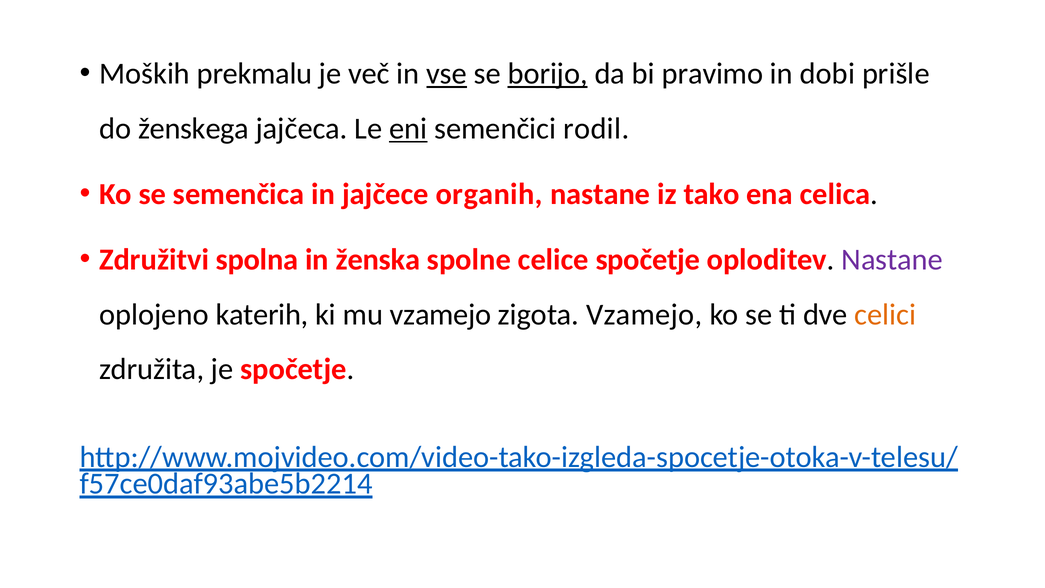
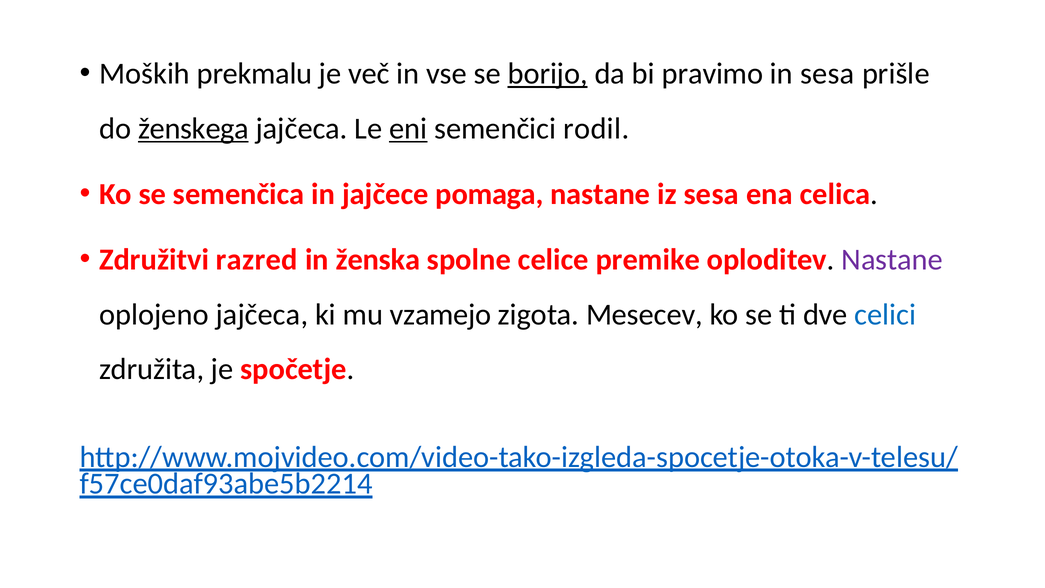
vse underline: present -> none
in dobi: dobi -> sesa
ženskega underline: none -> present
organih: organih -> pomaga
iz tako: tako -> sesa
spolna: spolna -> razred
celice spočetje: spočetje -> premike
oplojeno katerih: katerih -> jajčeca
zigota Vzamejo: Vzamejo -> Mesecev
celici colour: orange -> blue
